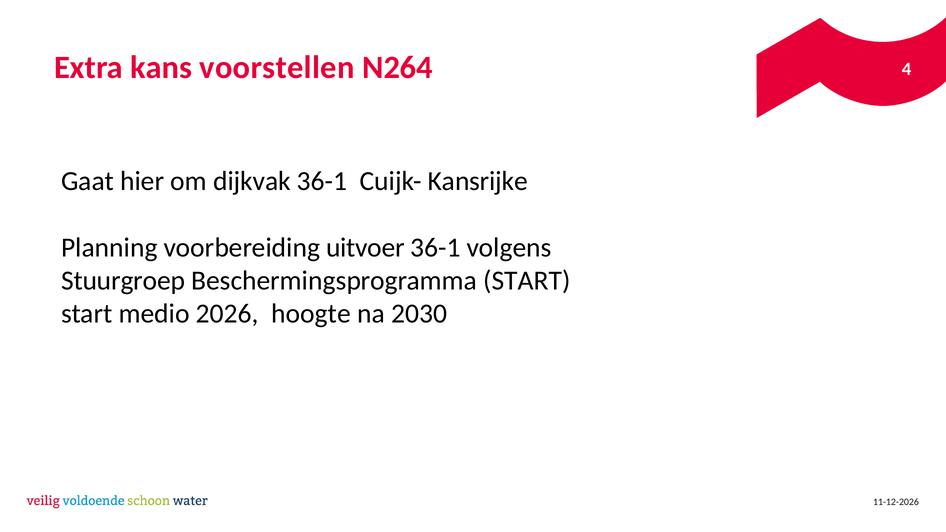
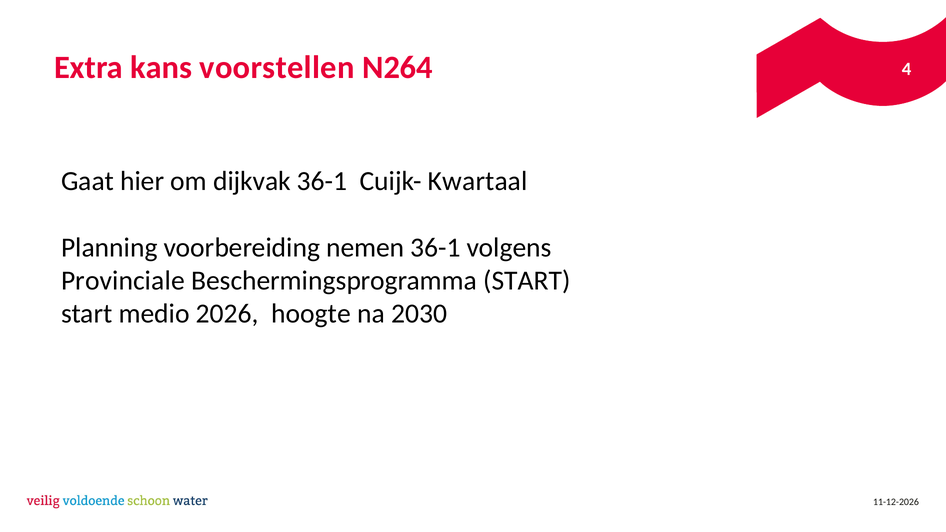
Kansrijke: Kansrijke -> Kwartaal
uitvoer: uitvoer -> nemen
Stuurgroep: Stuurgroep -> Provinciale
